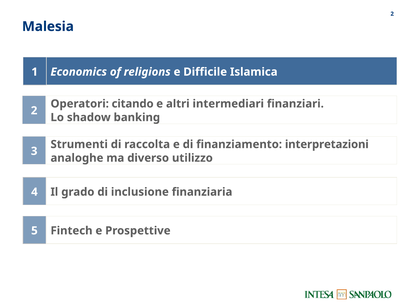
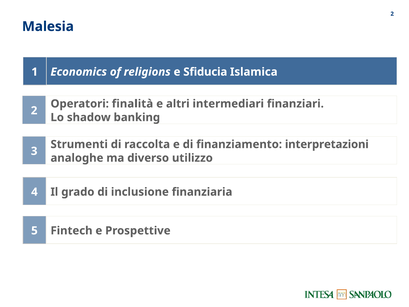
Difficile: Difficile -> Sfiducia
citando: citando -> finalità
